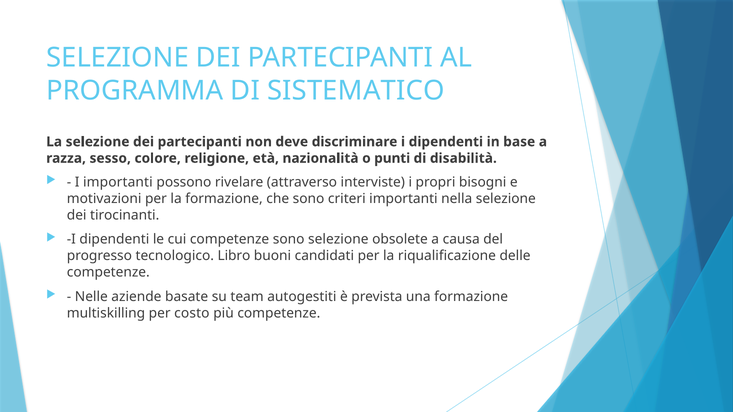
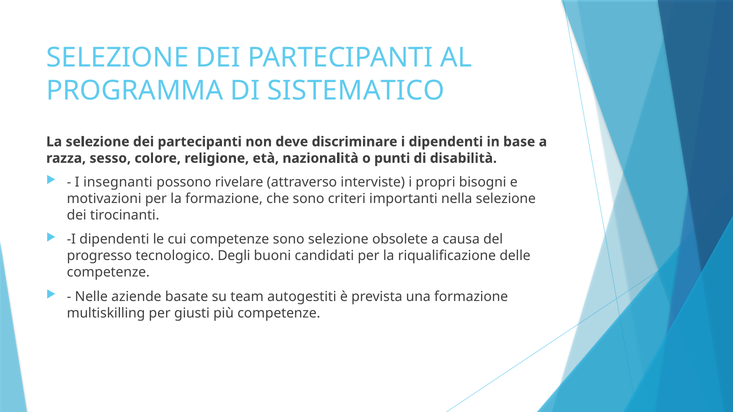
I importanti: importanti -> insegnanti
Libro: Libro -> Degli
costo: costo -> giusti
